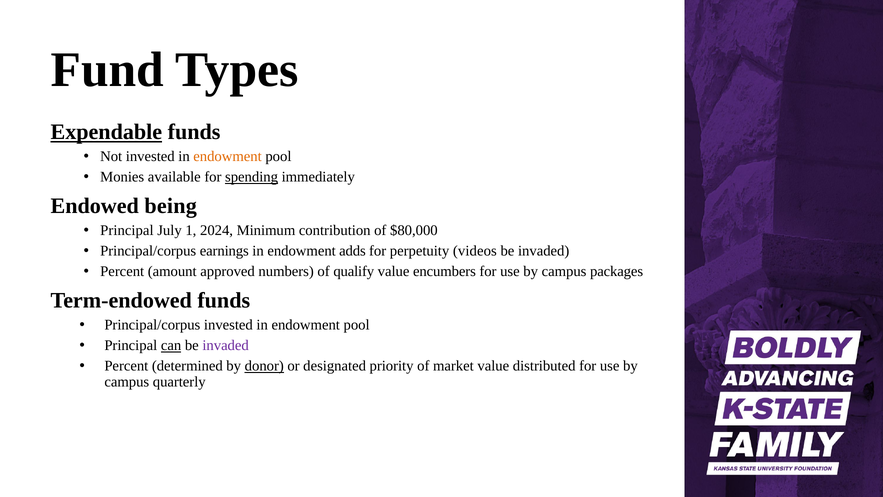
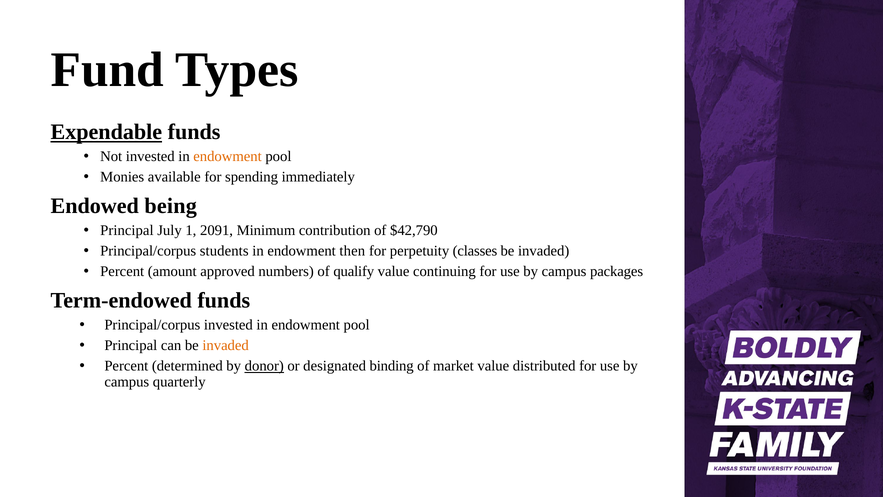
spending underline: present -> none
2024: 2024 -> 2091
$80,000: $80,000 -> $42,790
earnings: earnings -> students
adds: adds -> then
videos: videos -> classes
encumbers: encumbers -> continuing
can underline: present -> none
invaded at (226, 345) colour: purple -> orange
priority: priority -> binding
